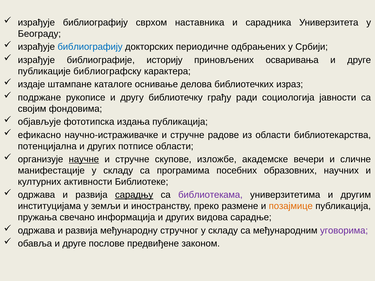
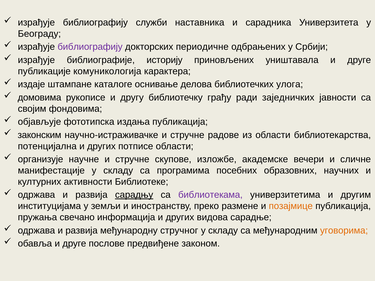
сврхом: сврхом -> служби
библиографију at (90, 47) colour: blue -> purple
осваривања: осваривања -> уништавала
библиографску: библиографску -> комуникологија
израз: израз -> улога
подржане: подржане -> домовима
социологија: социологија -> заједничких
ефикасно: ефикасно -> законским
научне underline: present -> none
уговорима colour: purple -> orange
